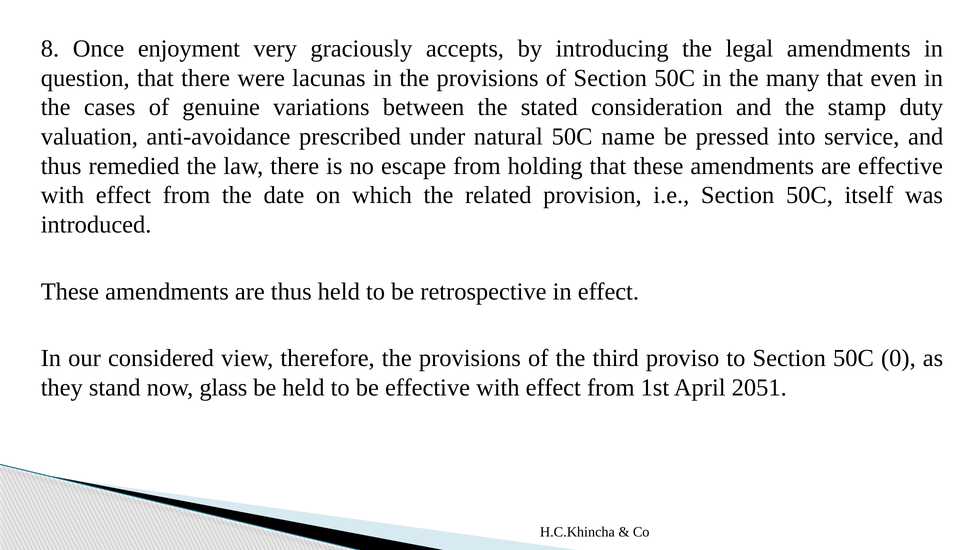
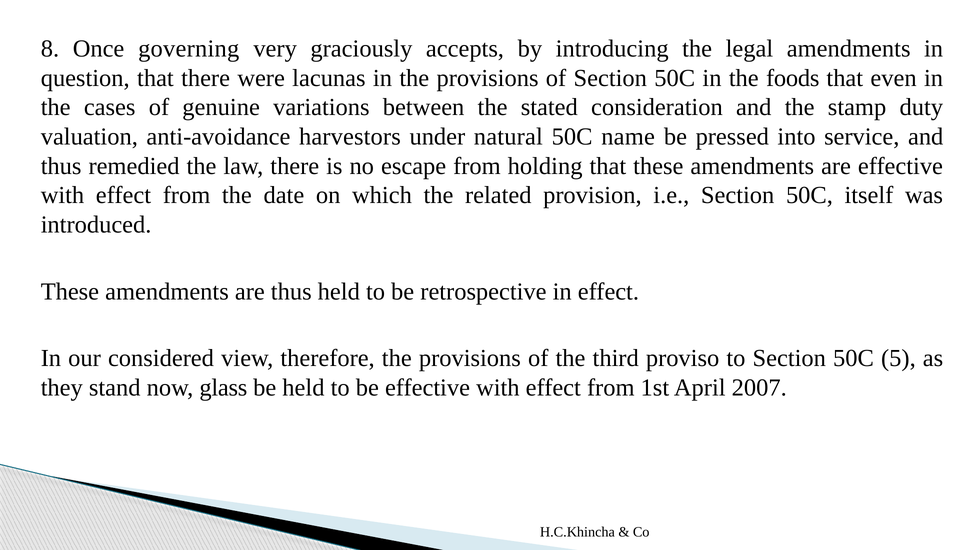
enjoyment: enjoyment -> governing
many: many -> foods
prescribed: prescribed -> harvestors
0: 0 -> 5
2051: 2051 -> 2007
